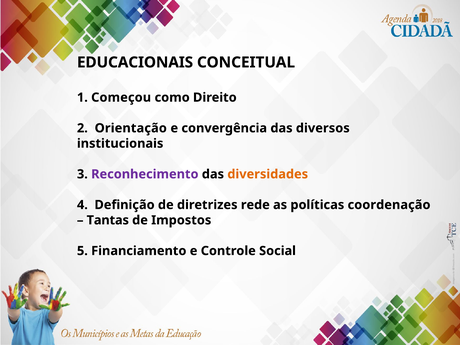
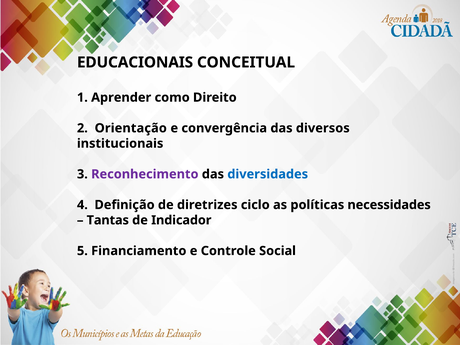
Começou: Começou -> Aprender
diversidades colour: orange -> blue
rede: rede -> ciclo
coordenação: coordenação -> necessidades
Impostos: Impostos -> Indicador
